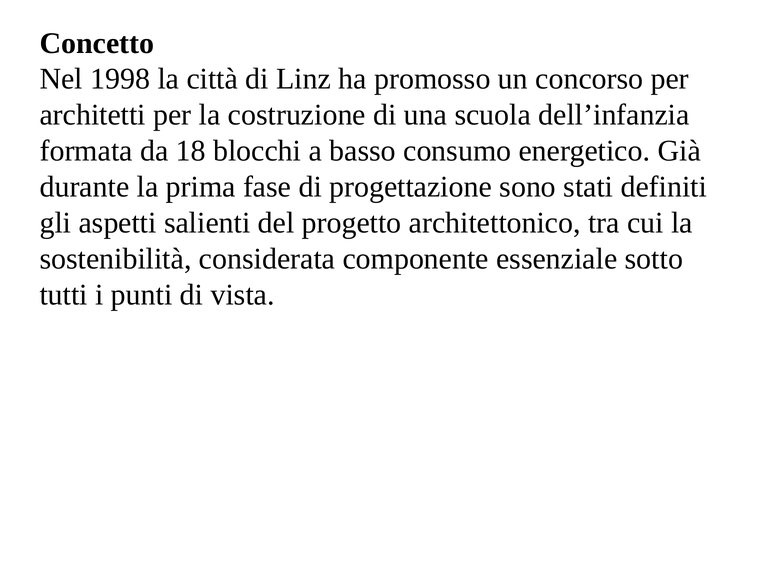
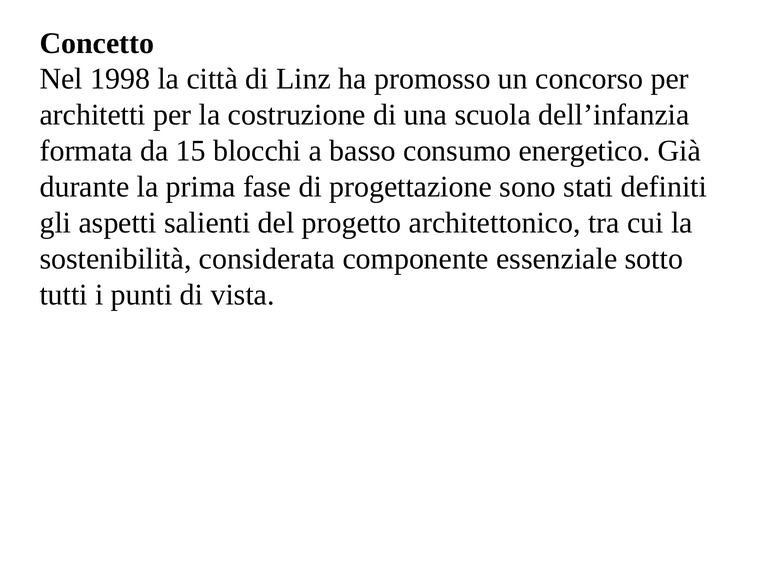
18: 18 -> 15
